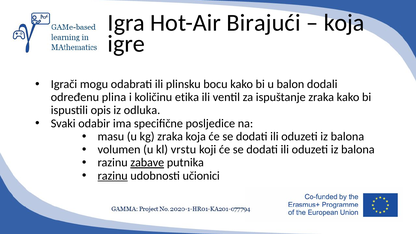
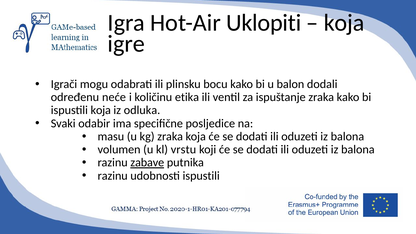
Birajući: Birajući -> Uklopiti
plina: plina -> neće
ispustili opis: opis -> koja
razinu at (113, 176) underline: present -> none
udobnosti učionici: učionici -> ispustili
